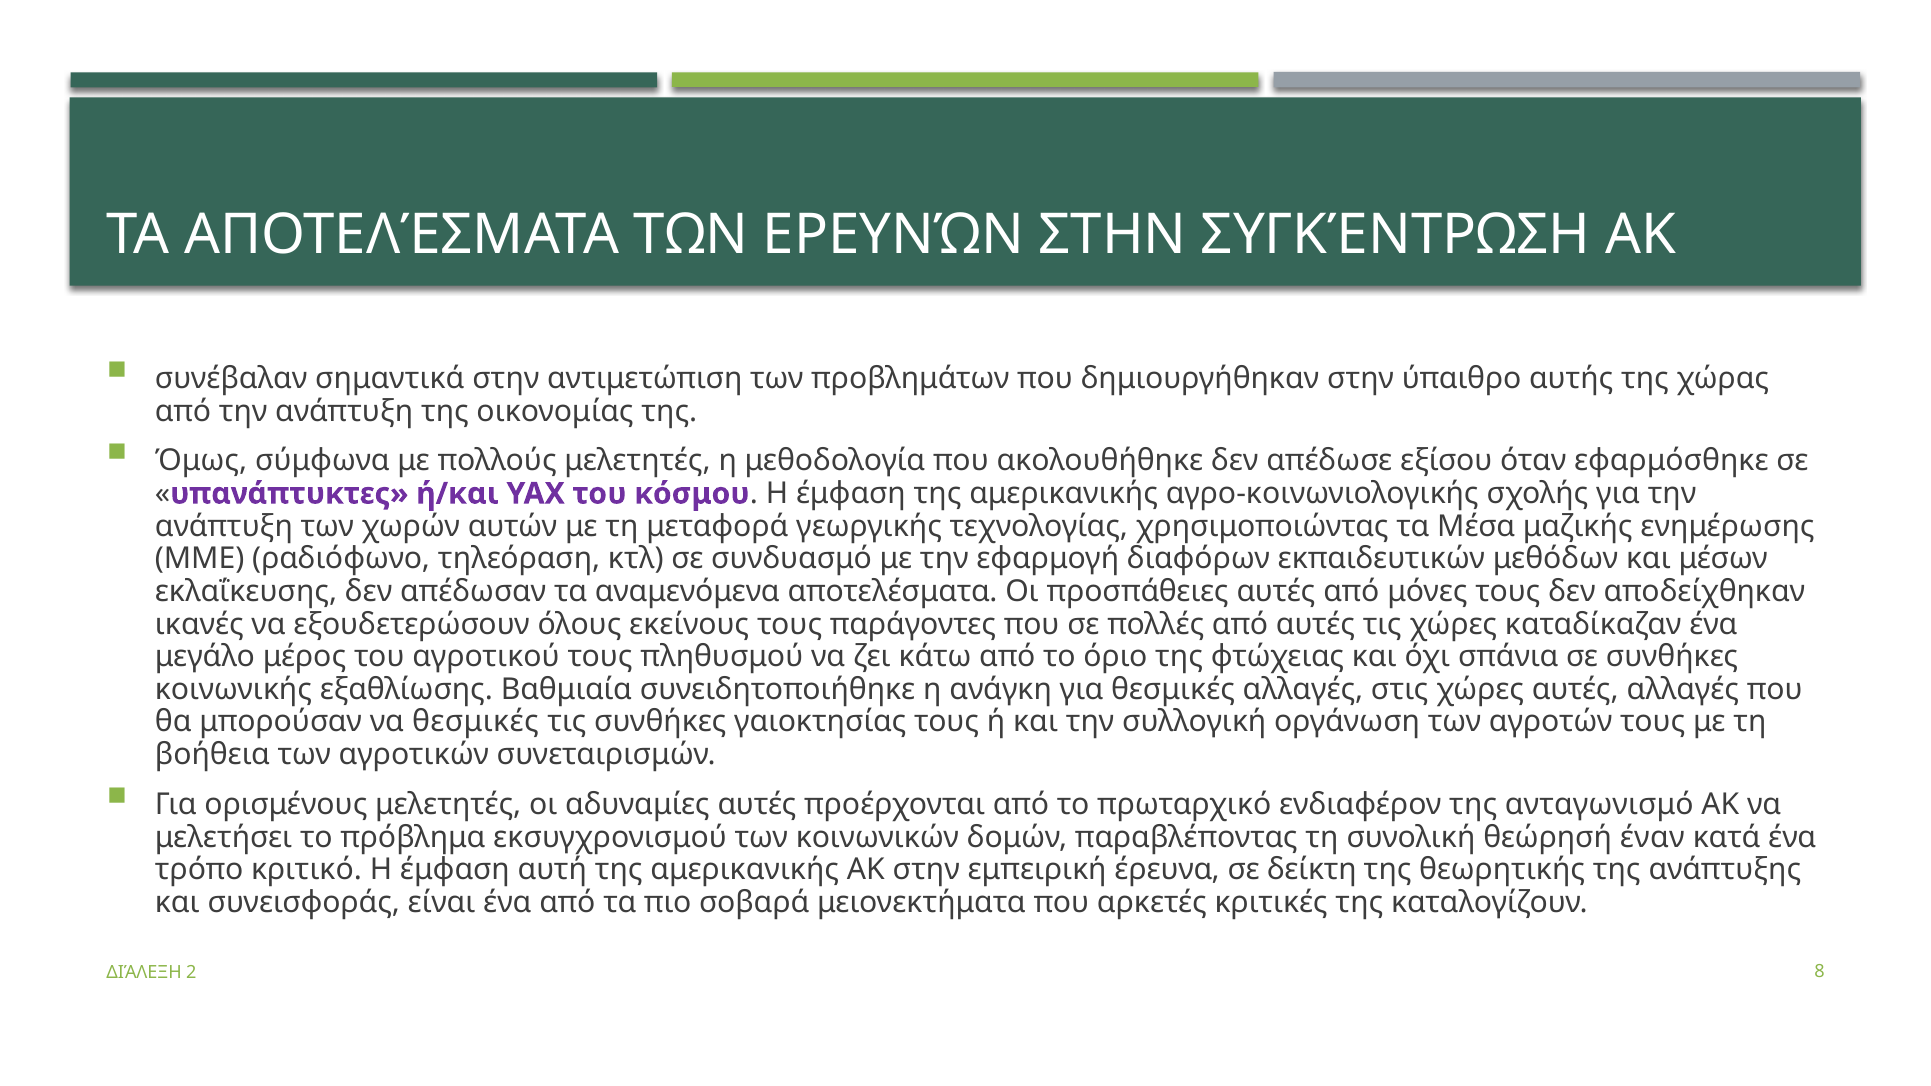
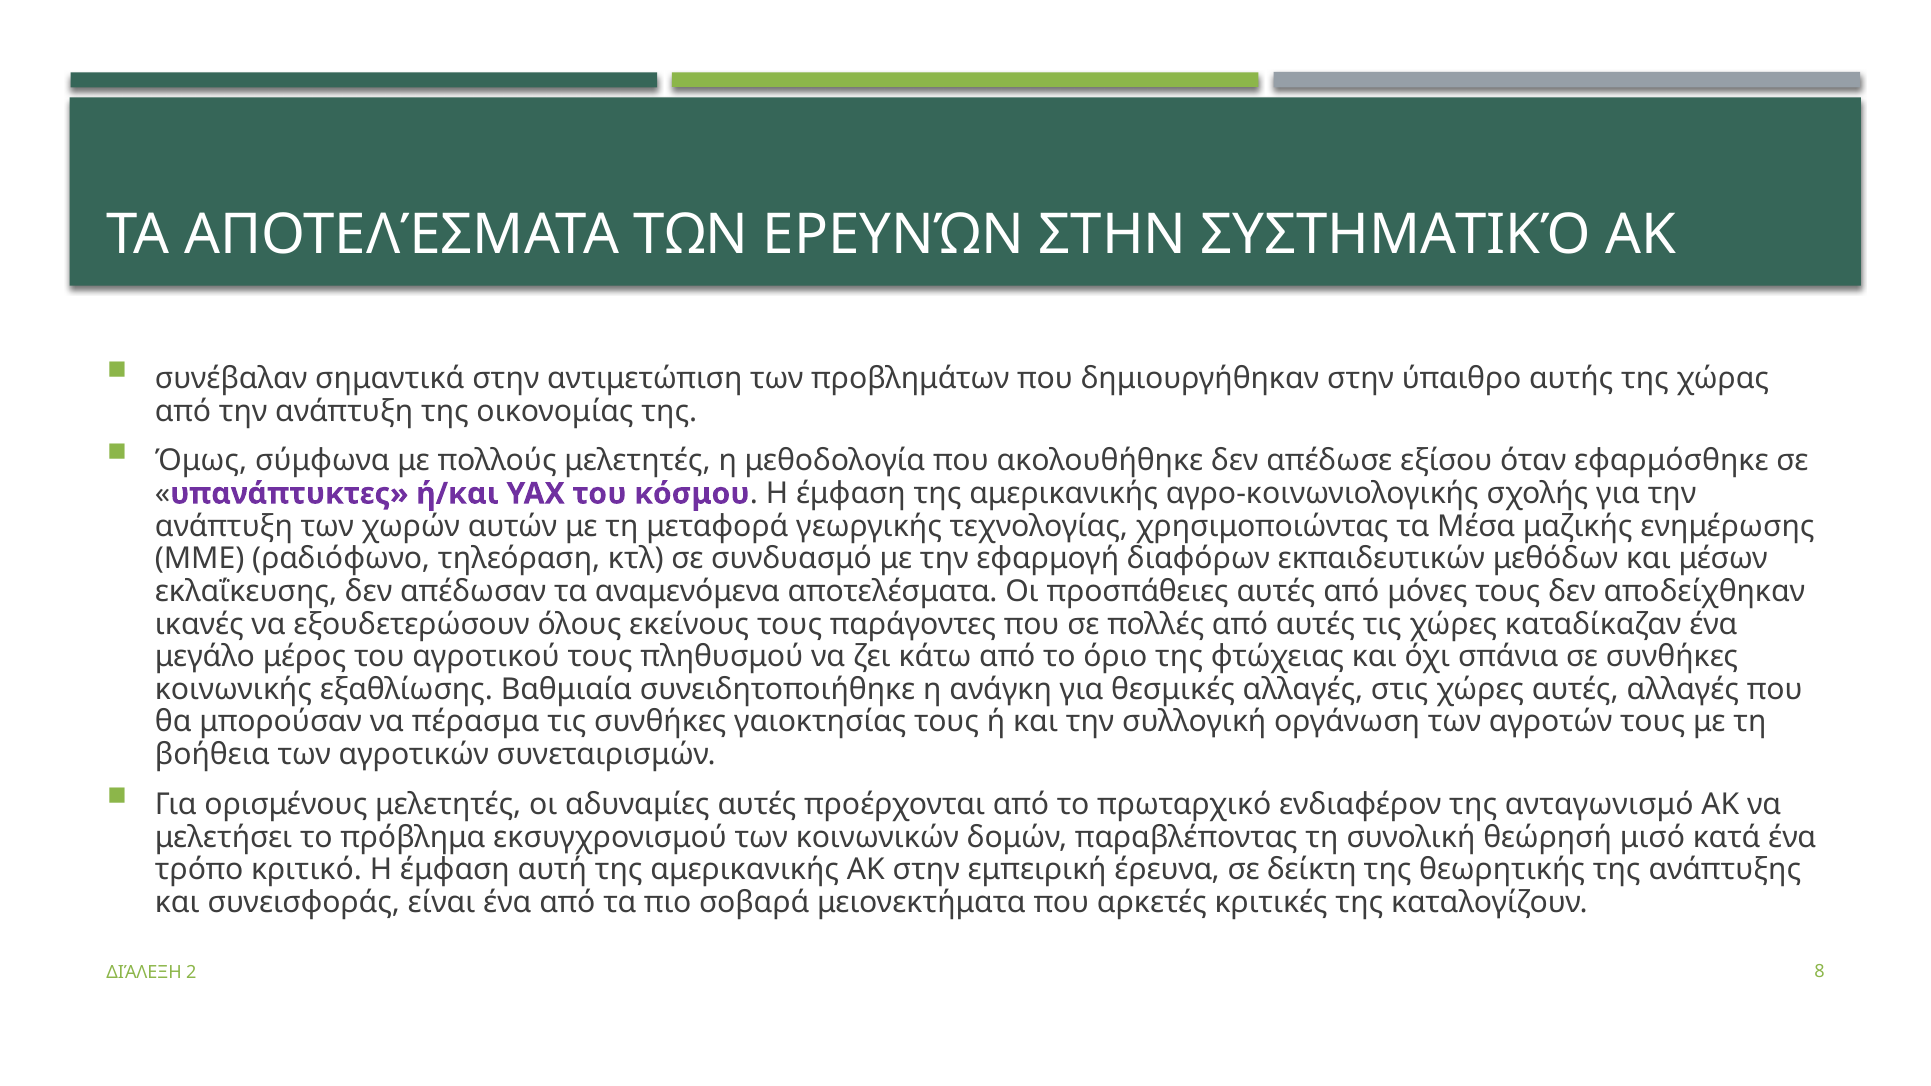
ΣΥΓΚΈΝΤΡΩΣΗ: ΣΥΓΚΈΝΤΡΩΣΗ -> ΣΥΣΤΗΜΑΤΙΚΌ
να θεσμικές: θεσμικές -> πέρασμα
έναν: έναν -> μισό
